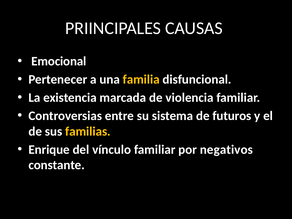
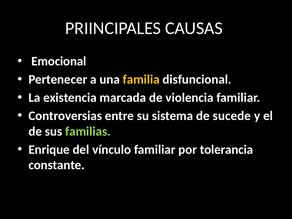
futuros: futuros -> sucede
familias colour: yellow -> light green
negativos: negativos -> tolerancia
